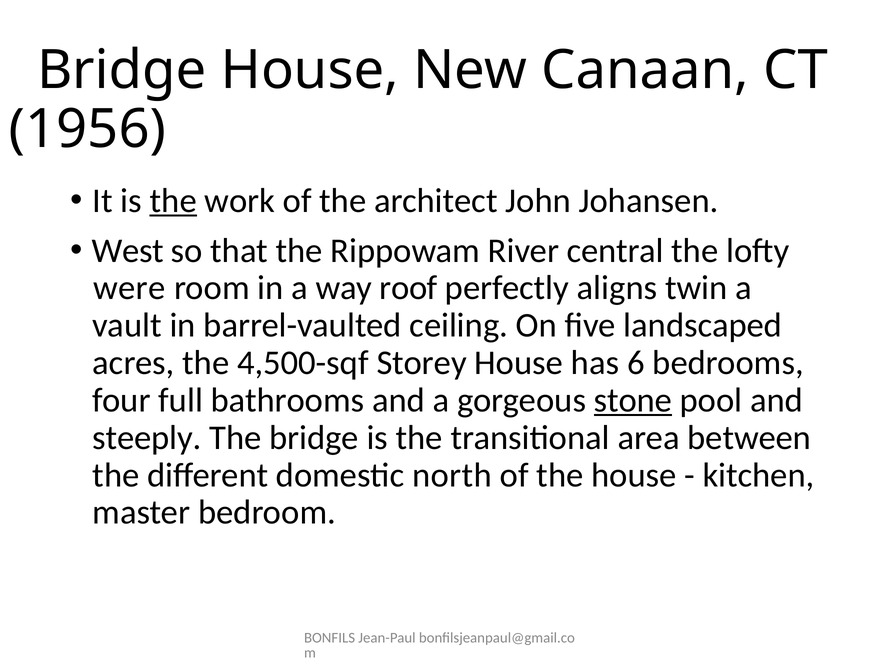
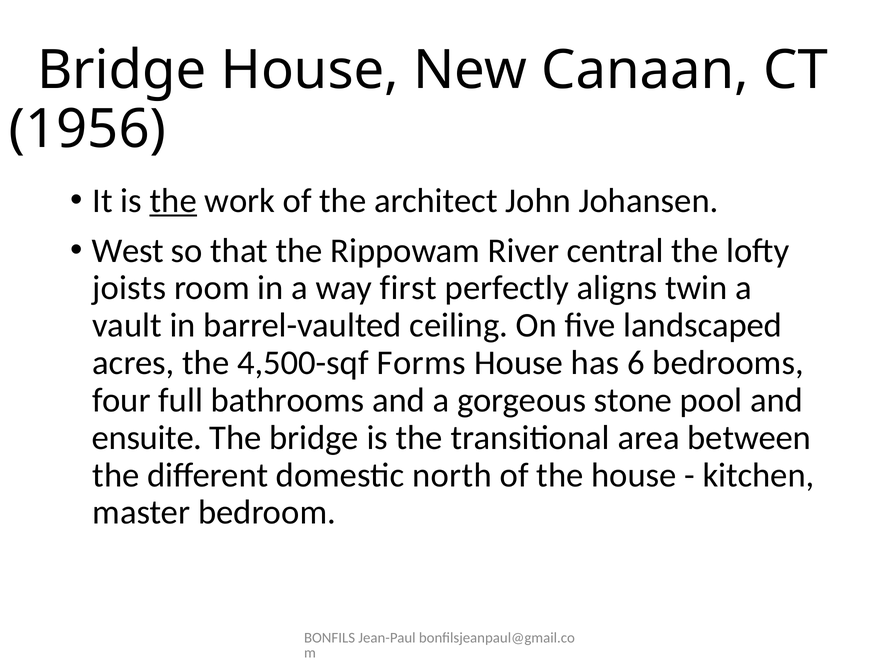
were: were -> joists
roof: roof -> first
Storey: Storey -> Forms
stone underline: present -> none
steeply: steeply -> ensuite
